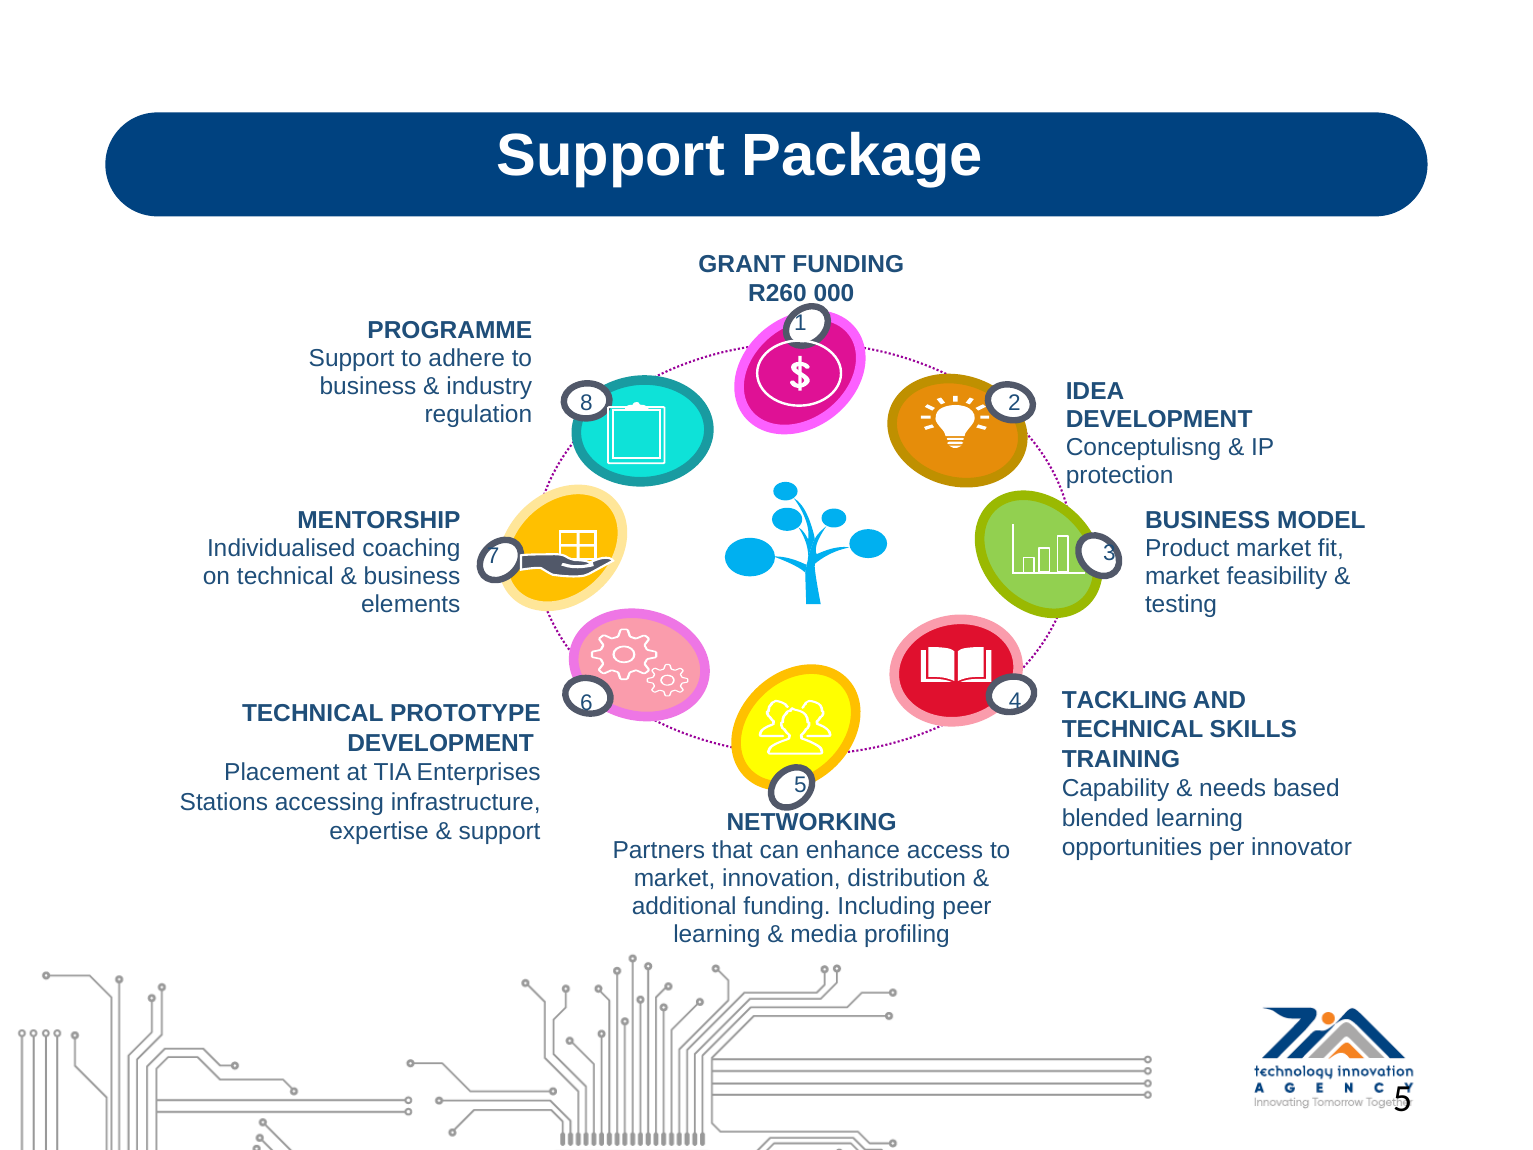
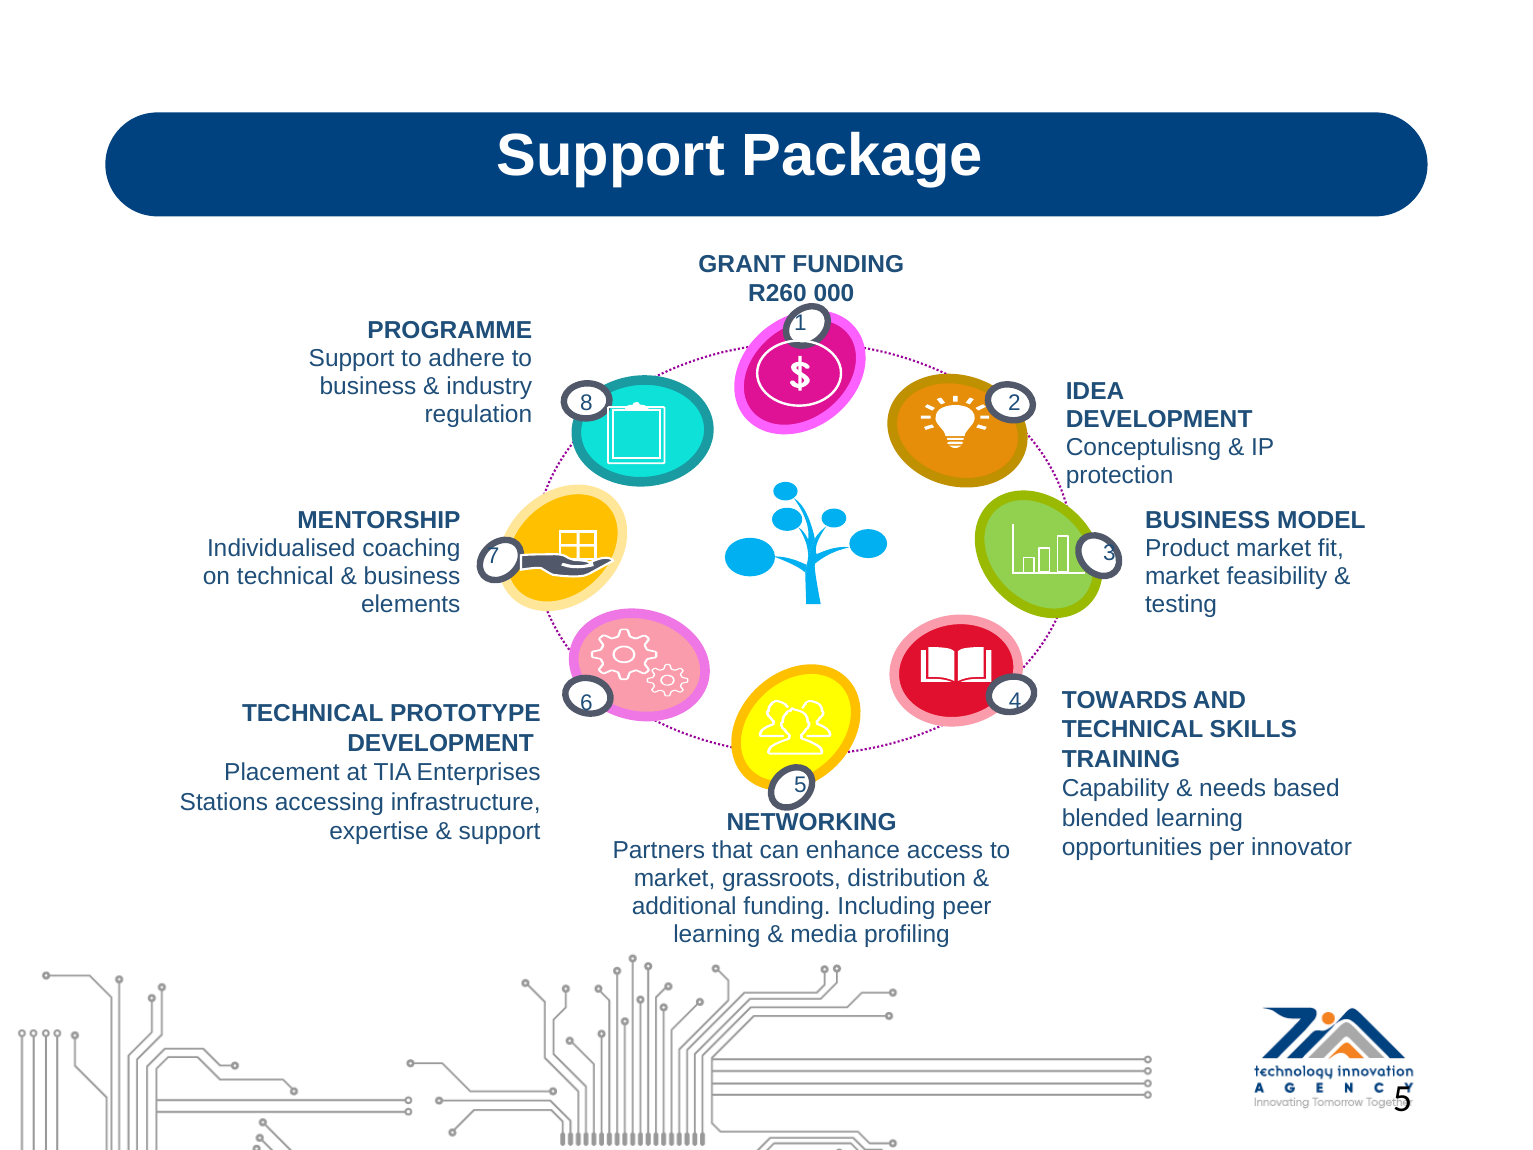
TACKLING: TACKLING -> TOWARDS
innovation: innovation -> grassroots
